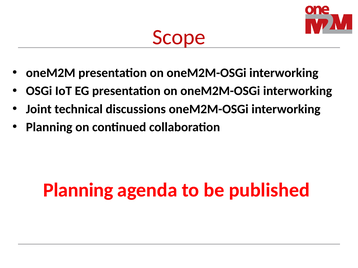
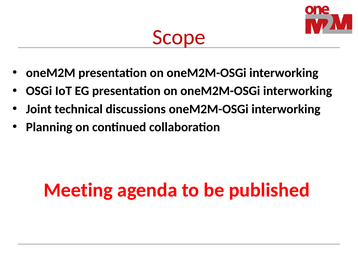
Planning at (78, 190): Planning -> Meeting
